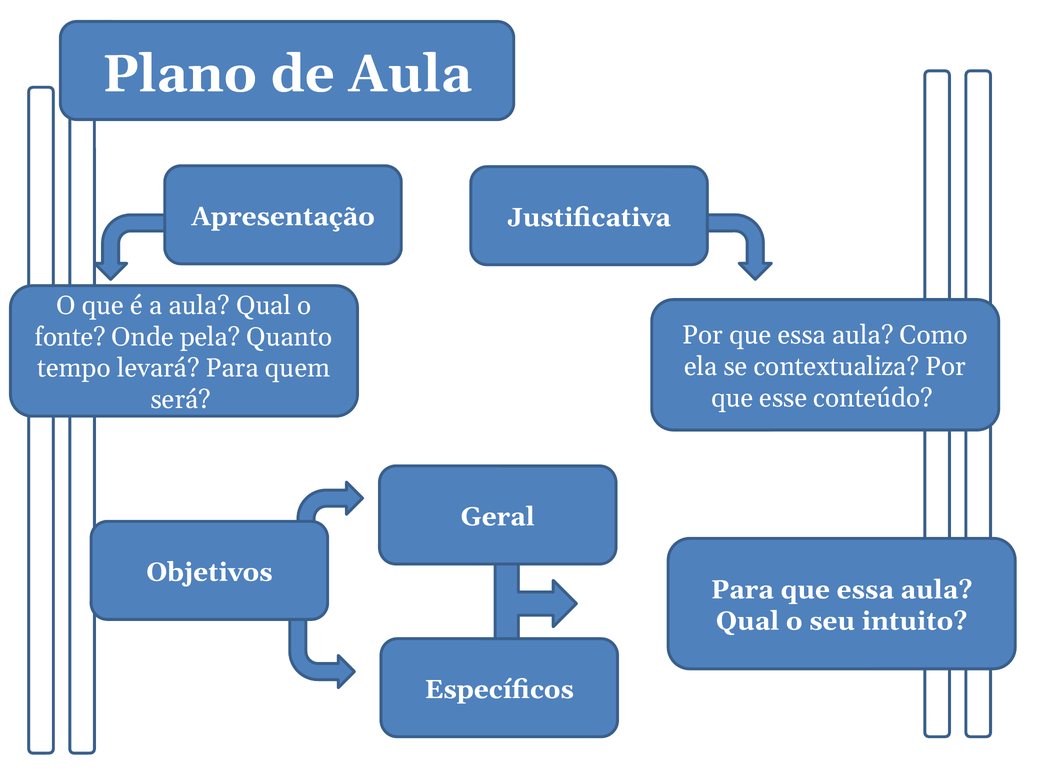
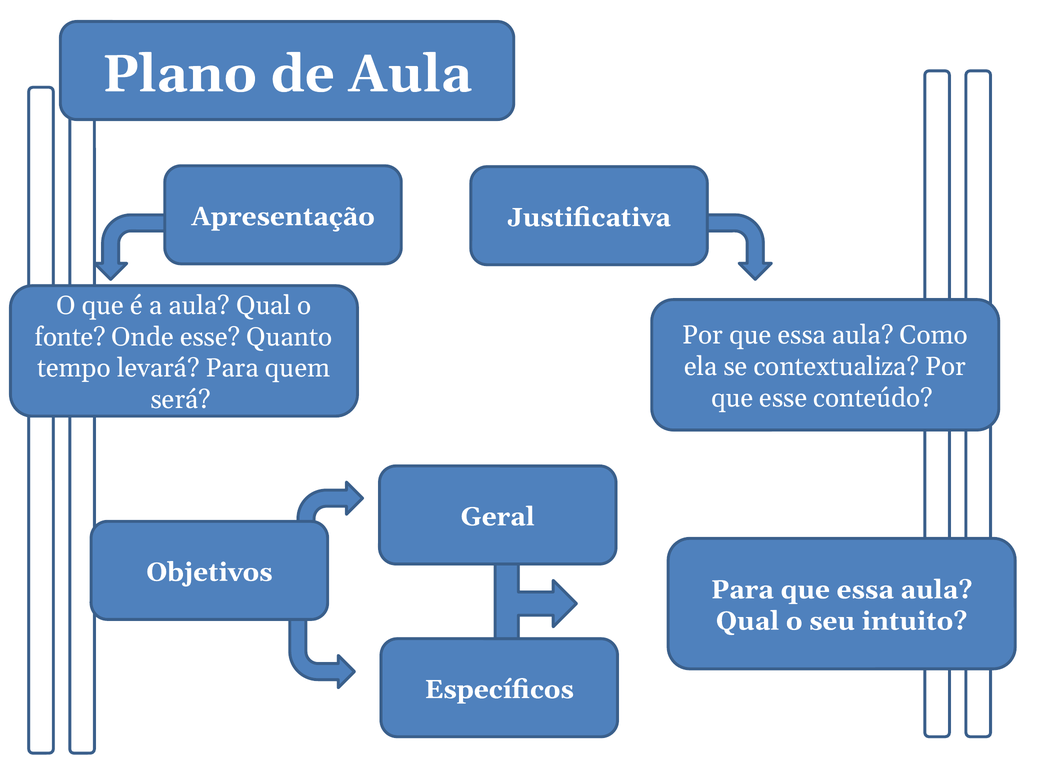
Onde pela: pela -> esse
